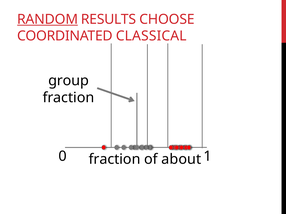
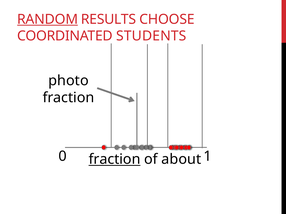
CLASSICAL: CLASSICAL -> STUDENTS
group: group -> photo
fraction at (115, 160) underline: none -> present
